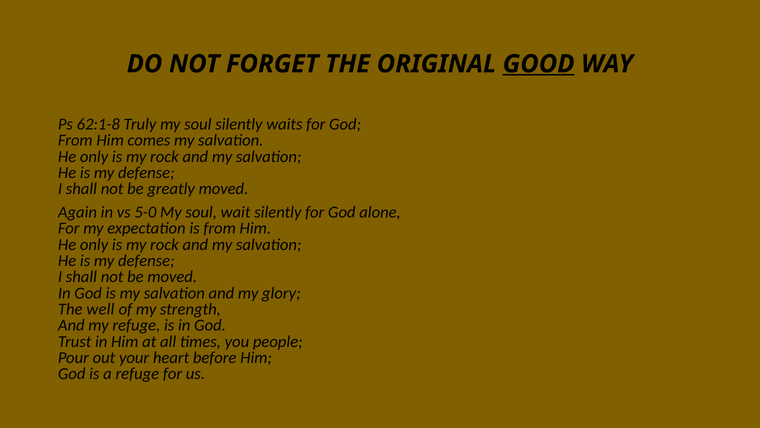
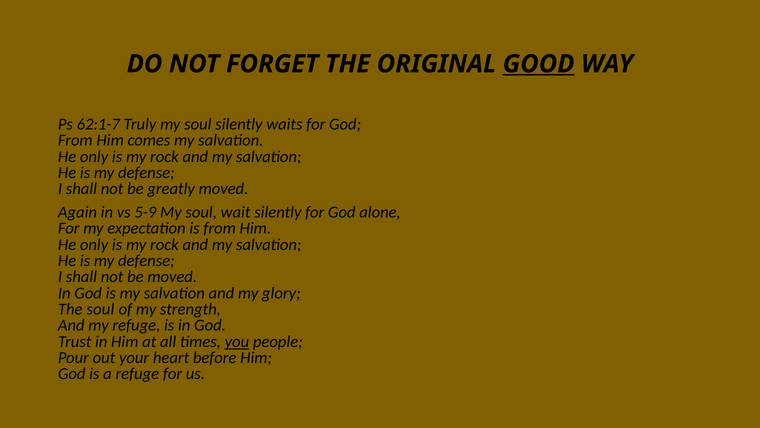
62:1-8: 62:1-8 -> 62:1-7
5-0: 5-0 -> 5-9
The well: well -> soul
you underline: none -> present
